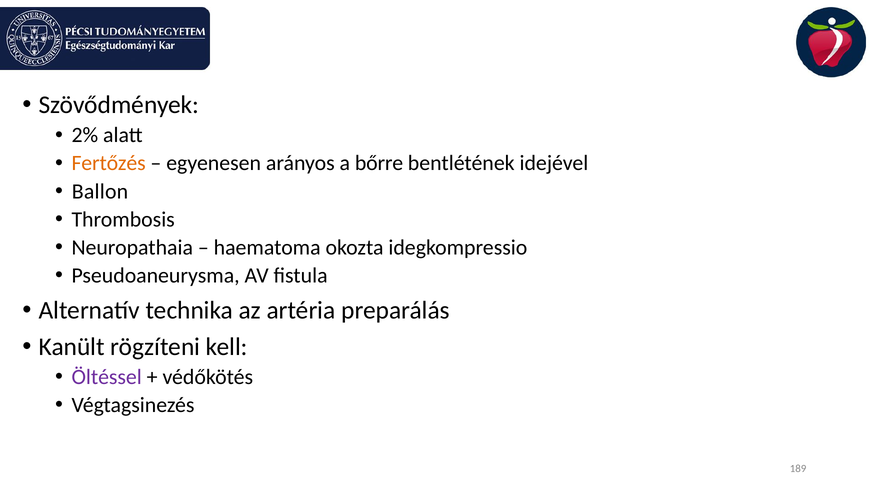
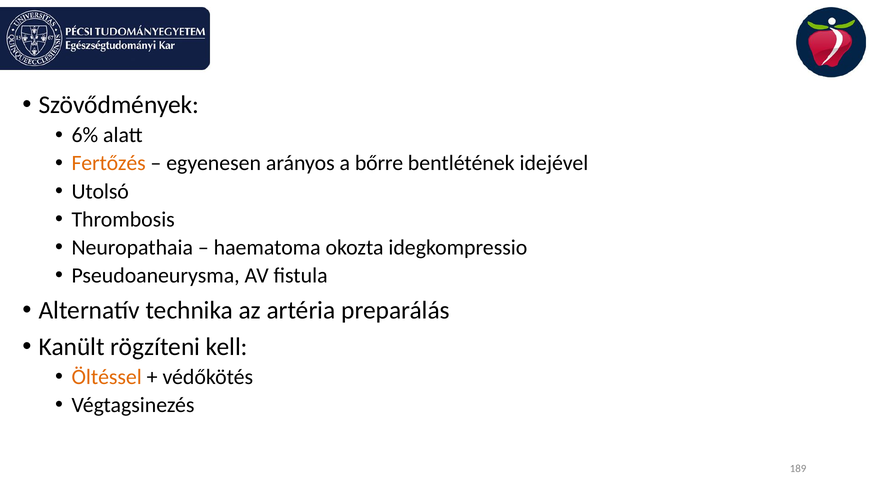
2%: 2% -> 6%
Ballon: Ballon -> Utolsó
Öltéssel colour: purple -> orange
